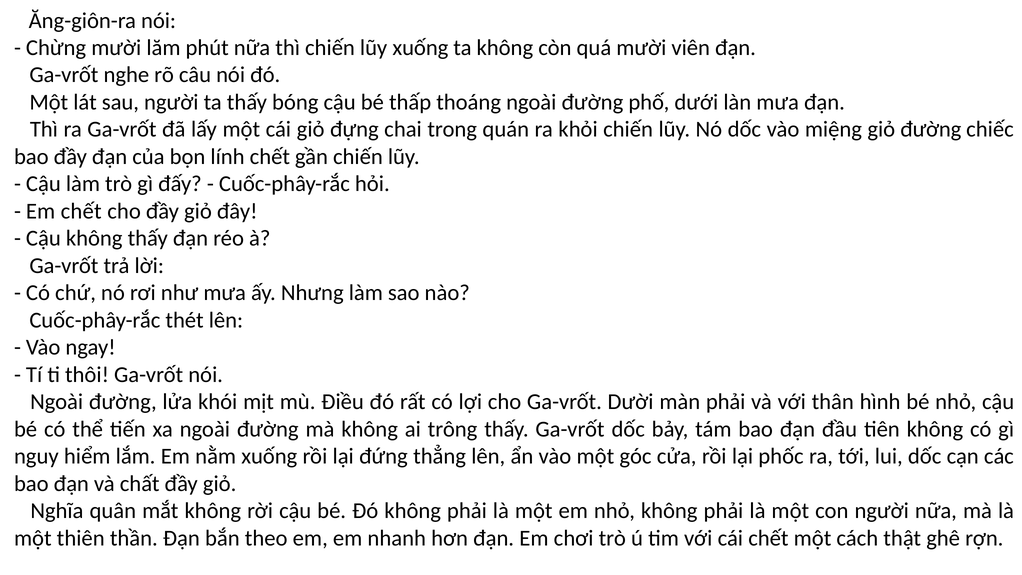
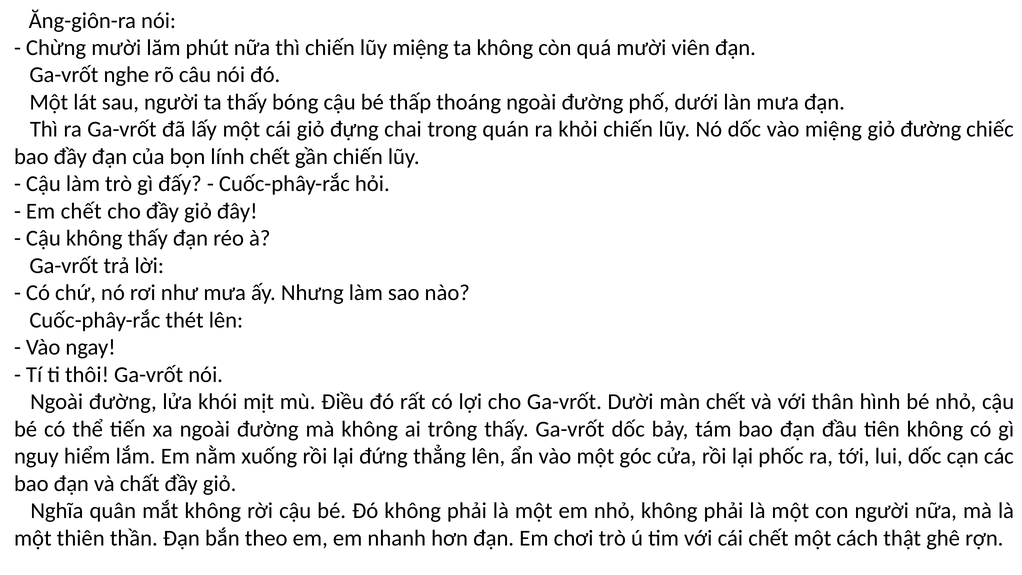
lũy xuống: xuống -> miệng
màn phải: phải -> chết
